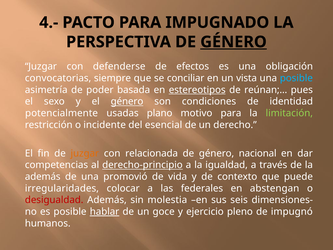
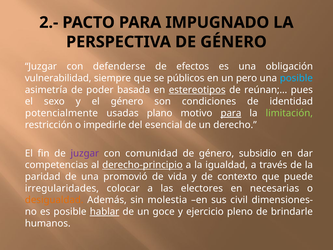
4.-: 4.- -> 2.-
GÉNERO at (234, 42) underline: present -> none
convocatorias: convocatorias -> vulnerabilidad
conciliar: conciliar -> públicos
vista: vista -> pero
género at (127, 101) underline: present -> none
para at (231, 113) underline: none -> present
incidente: incidente -> impedirle
juzgar at (85, 153) colour: orange -> purple
relacionada: relacionada -> comunidad
nacional: nacional -> subsidio
además at (43, 177): además -> paridad
federales: federales -> electores
abstengan: abstengan -> necesarias
desigualdad colour: red -> orange
seis: seis -> civil
impugnó: impugnó -> brindarle
